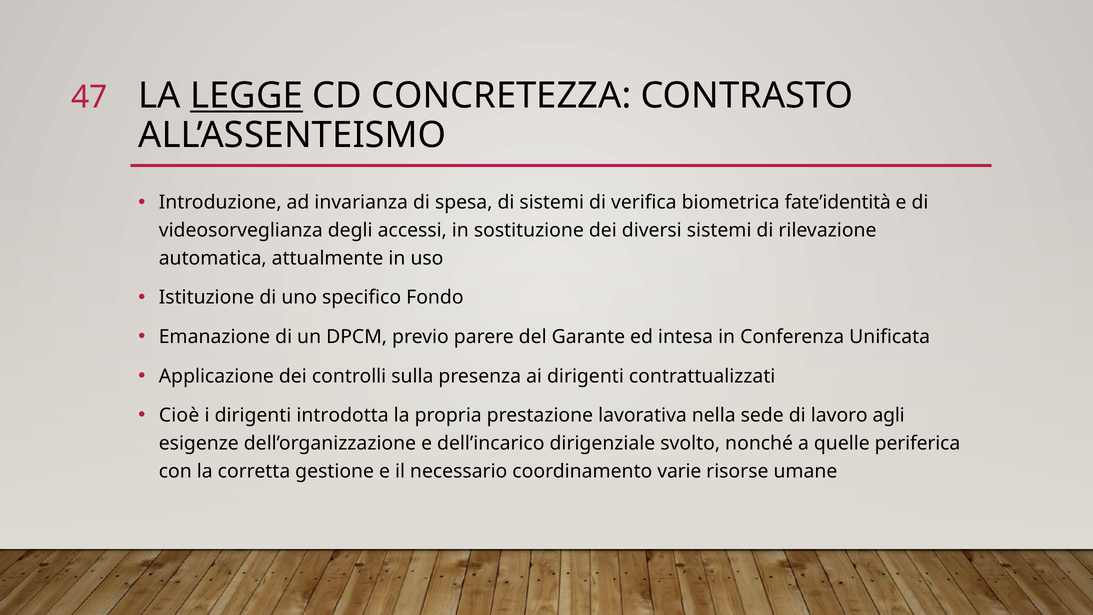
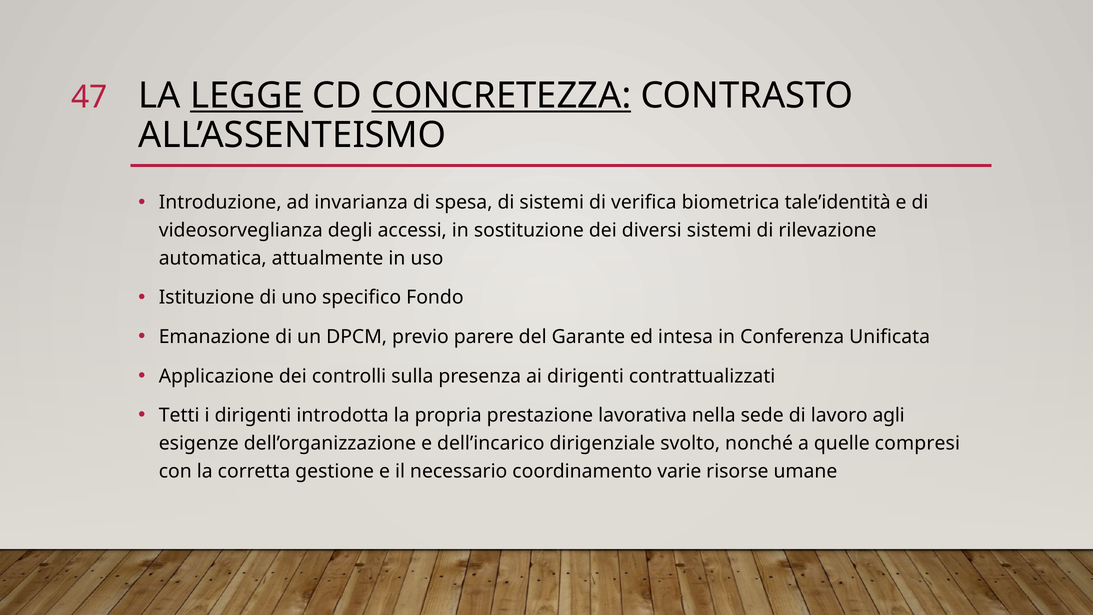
CONCRETEZZA underline: none -> present
fate’identità: fate’identità -> tale’identità
Cioè: Cioè -> Tetti
periferica: periferica -> compresi
